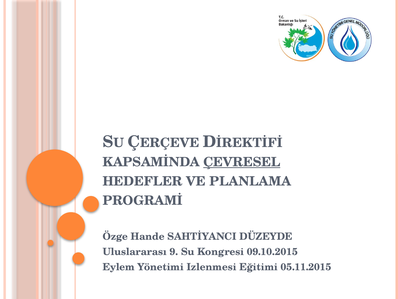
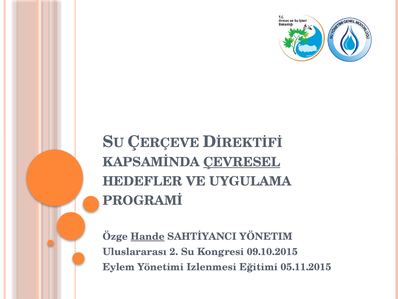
PLANLAMA: PLANLAMA -> UYGULAMA
Hande underline: none -> present
DÜZEYDE: DÜZEYDE -> YÖNETIM
9: 9 -> 2
